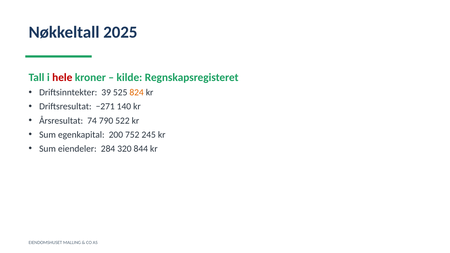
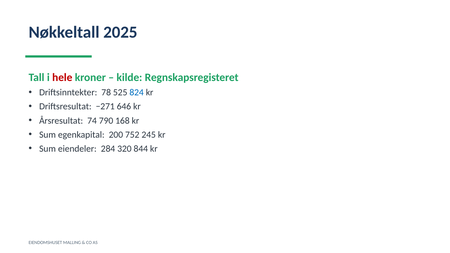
39: 39 -> 78
824 colour: orange -> blue
140: 140 -> 646
522: 522 -> 168
